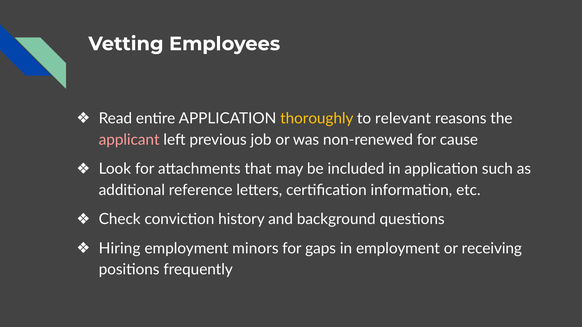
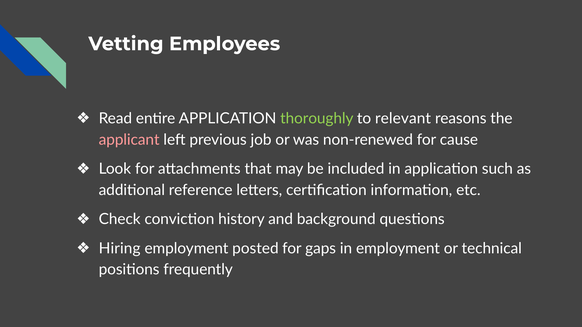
thoroughly colour: yellow -> light green
minors: minors -> posted
receiving: receiving -> technical
